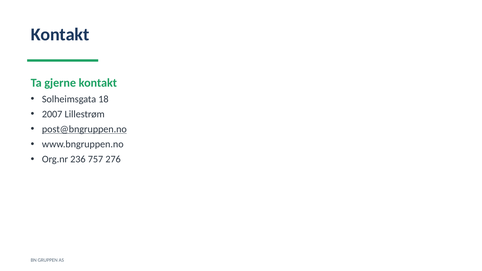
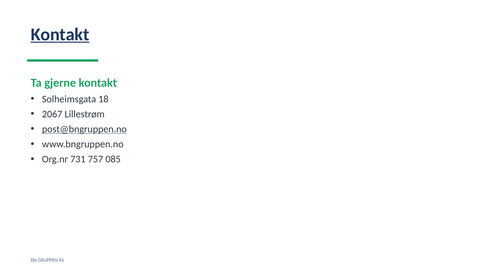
Kontakt at (60, 34) underline: none -> present
2007: 2007 -> 2067
236: 236 -> 731
276: 276 -> 085
